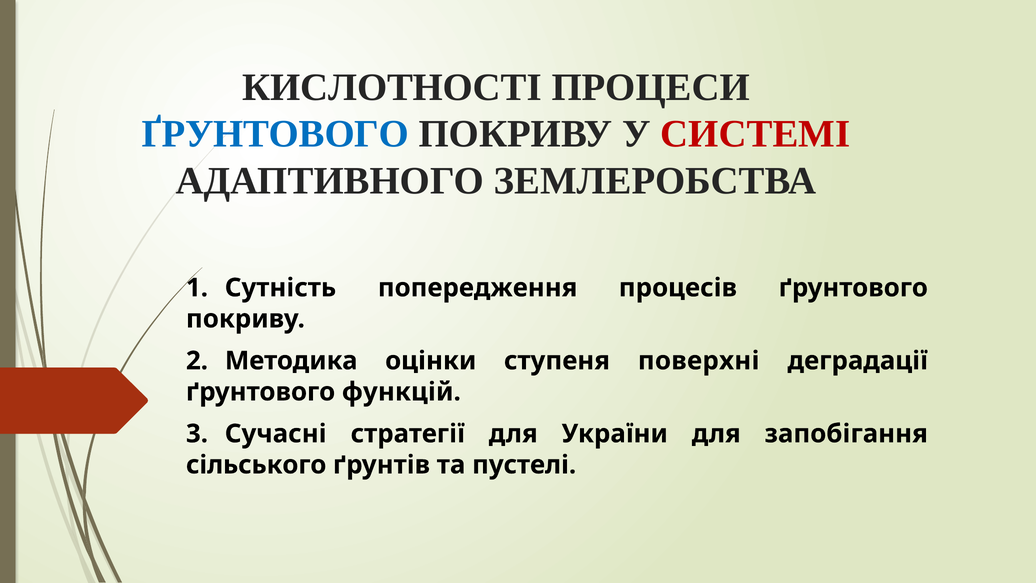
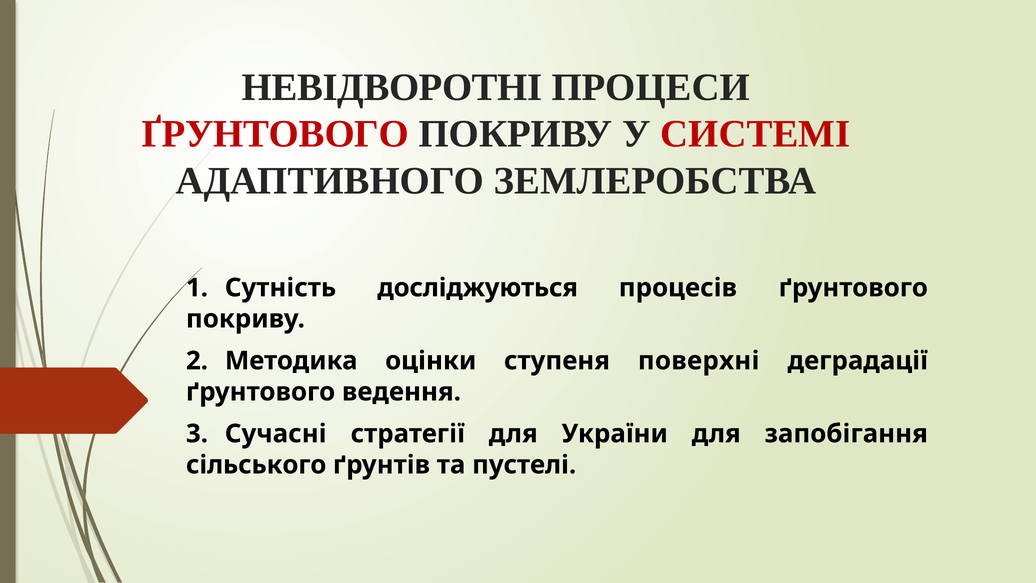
КИСЛОТНОСТІ: КИСЛОТНОСТІ -> НЕВІДВОРОТНІ
ҐРУНТОВОГО at (275, 134) colour: blue -> red
попередження: попередження -> досліджуються
функцій: функцій -> ведення
